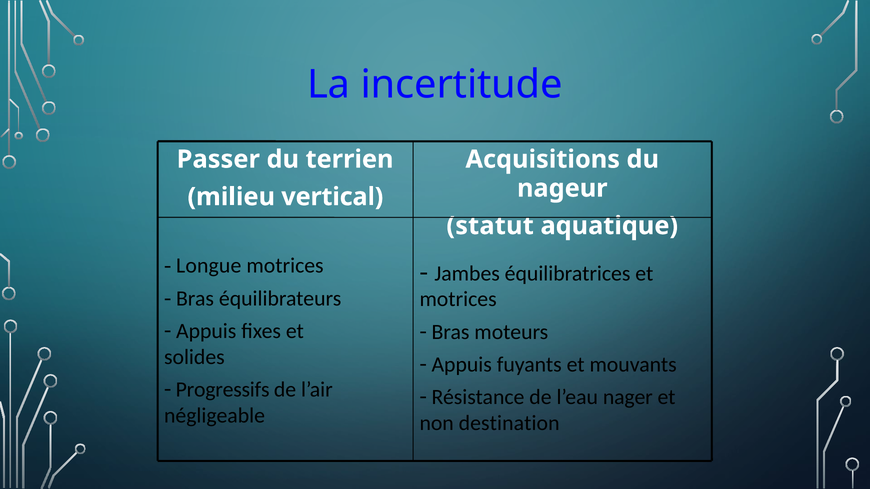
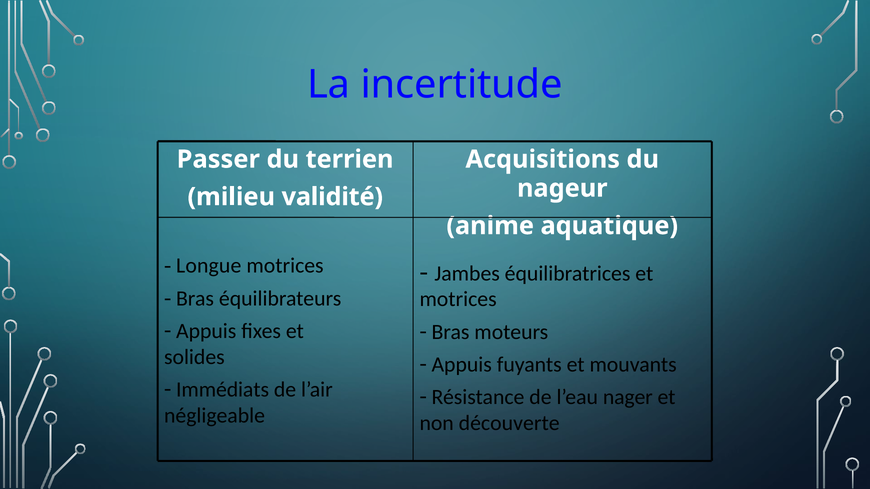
vertical: vertical -> validité
statut: statut -> anime
Progressifs: Progressifs -> Immédiats
destination: destination -> découverte
